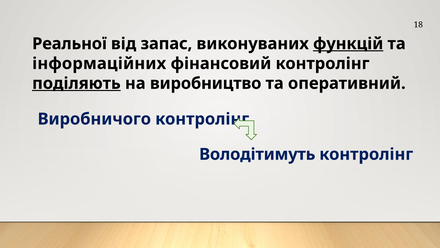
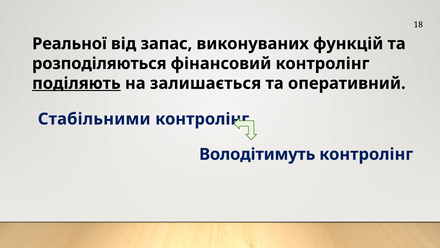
функцій underline: present -> none
інформаційних: інформаційних -> розподіляються
виробництво: виробництво -> залишається
Виробничого: Виробничого -> Стабільними
